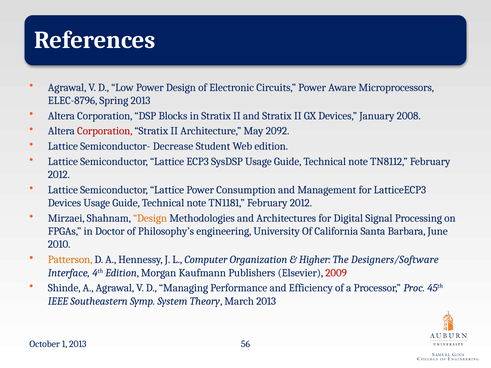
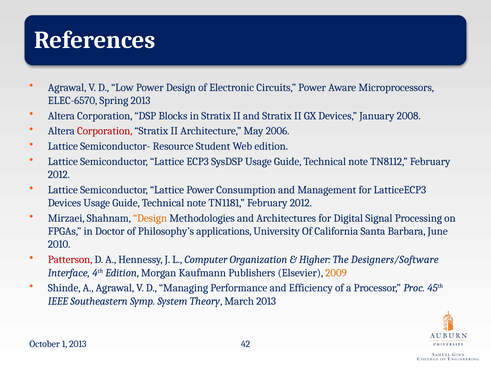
ELEC-8796: ELEC-8796 -> ELEC-6570
2092: 2092 -> 2006
Decrease: Decrease -> Resource
engineering: engineering -> applications
Patterson colour: orange -> red
2009 colour: red -> orange
56: 56 -> 42
